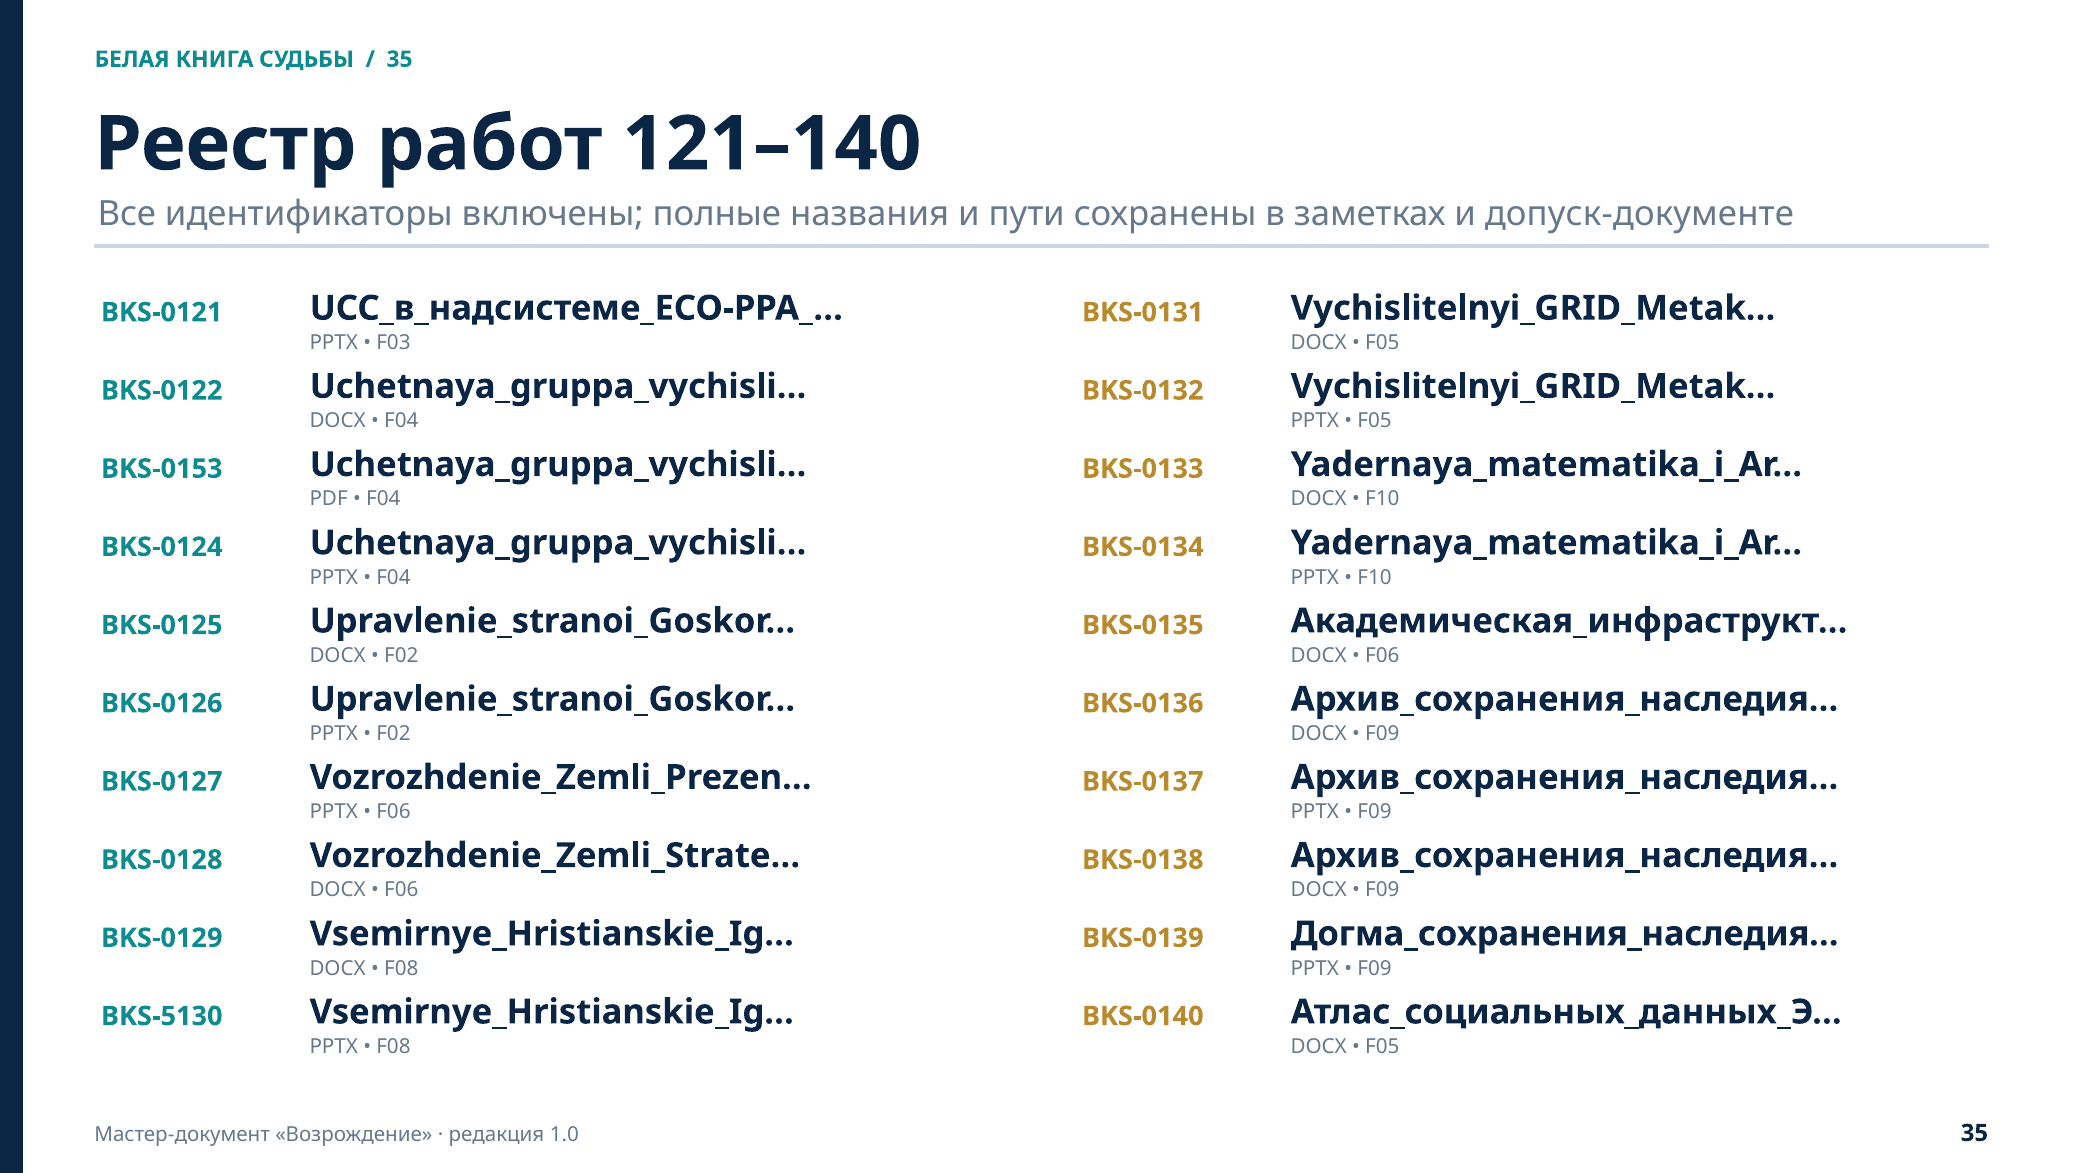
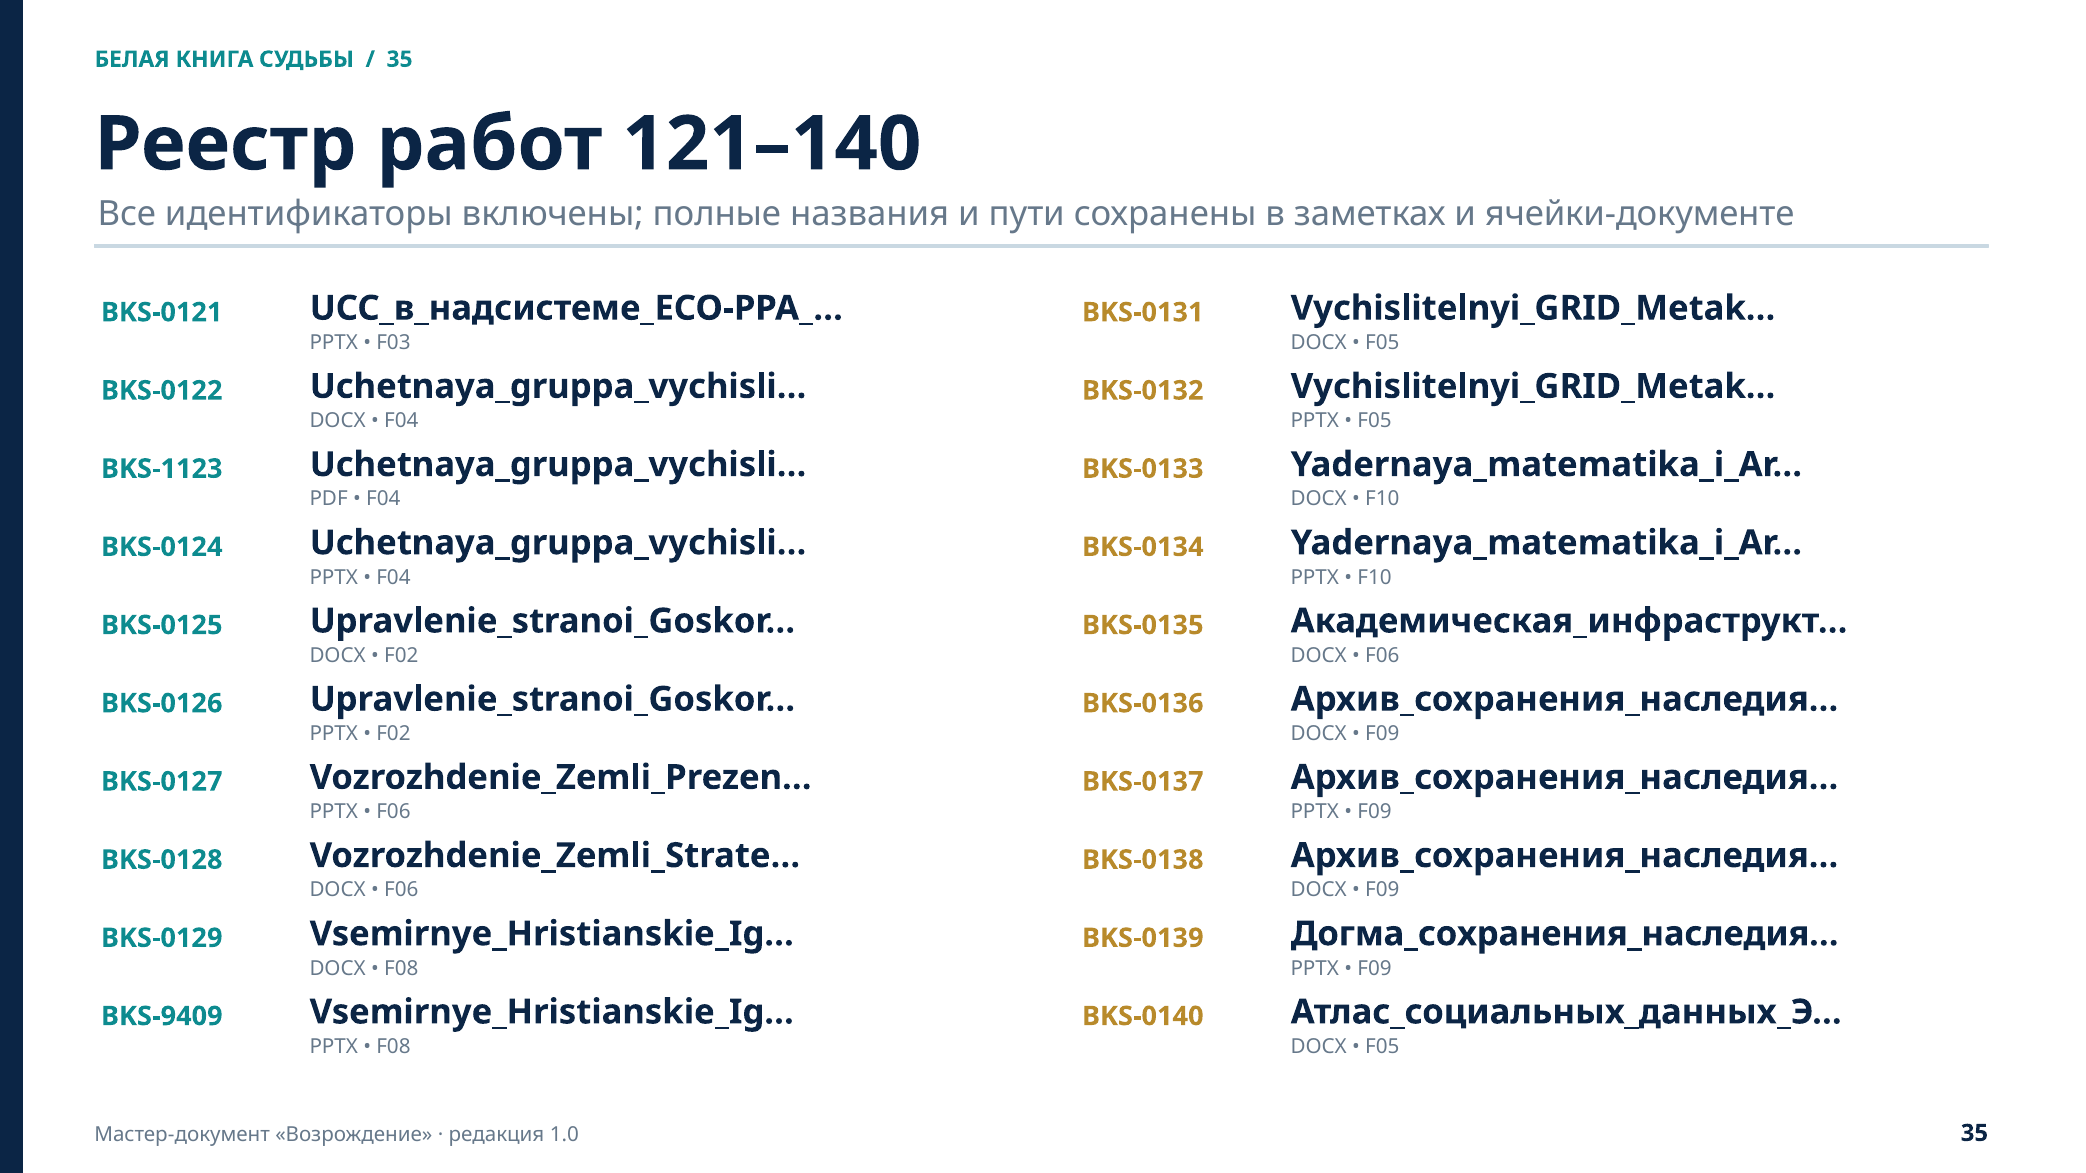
допуск-документе: допуск-документе -> ячейки-документе
BKS-0153: BKS-0153 -> BKS-1123
BKS-5130: BKS-5130 -> BKS-9409
